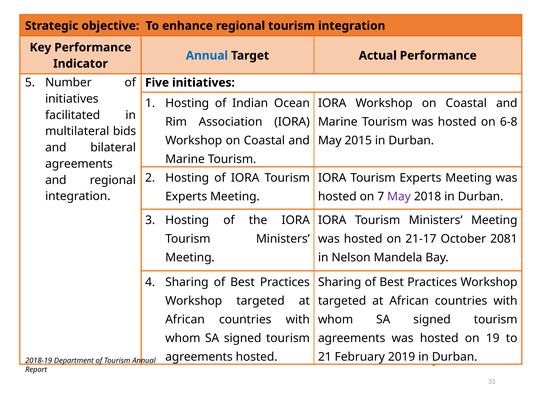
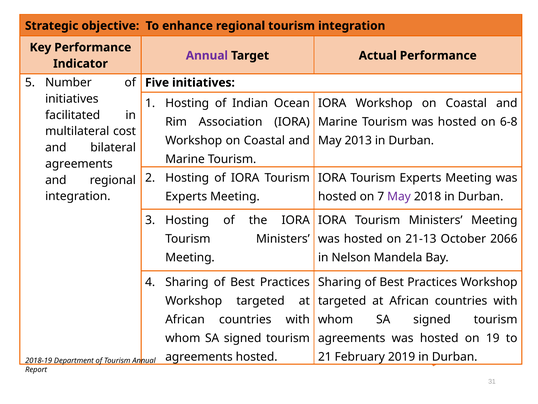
Annual at (207, 55) colour: blue -> purple
bids: bids -> cost
2015: 2015 -> 2013
21-17: 21-17 -> 21-13
2081: 2081 -> 2066
